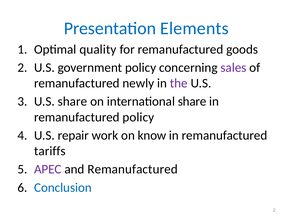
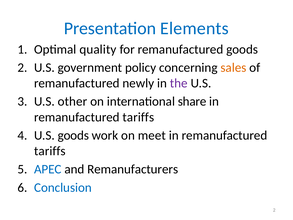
sales colour: purple -> orange
U.S share: share -> other
policy at (138, 117): policy -> tariffs
U.S repair: repair -> goods
know: know -> meet
APEC colour: purple -> blue
and Remanufactured: Remanufactured -> Remanufacturers
